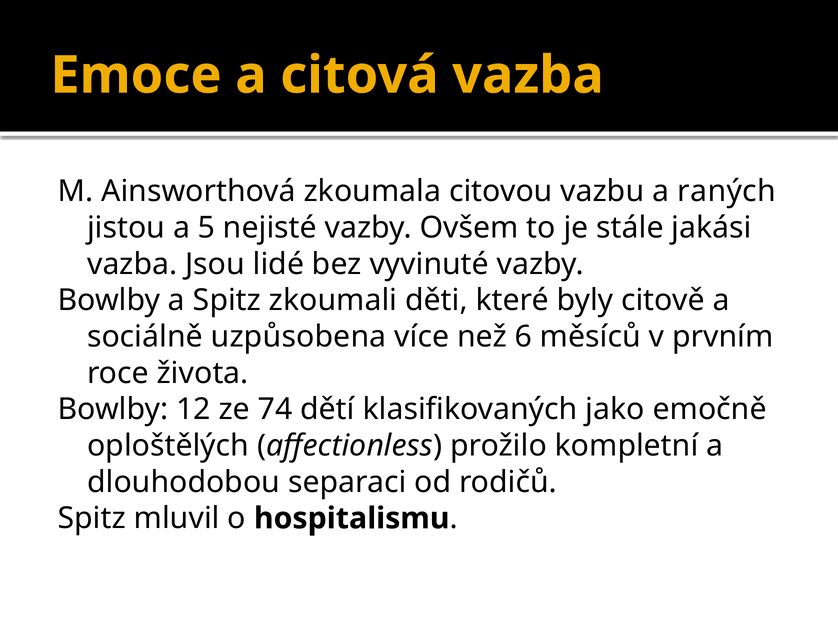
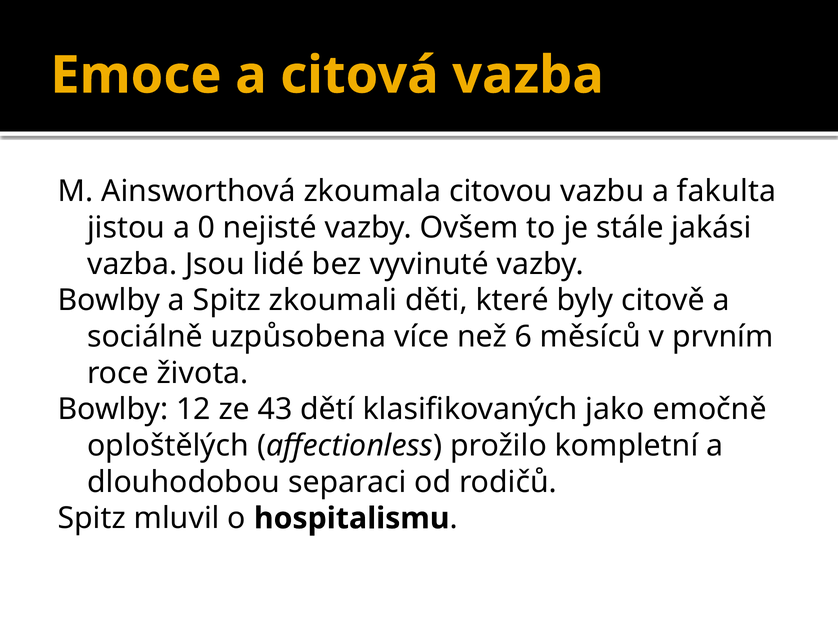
raných: raných -> fakulta
5: 5 -> 0
74: 74 -> 43
